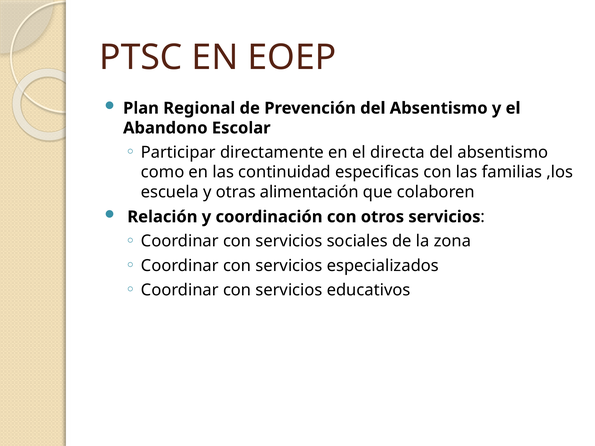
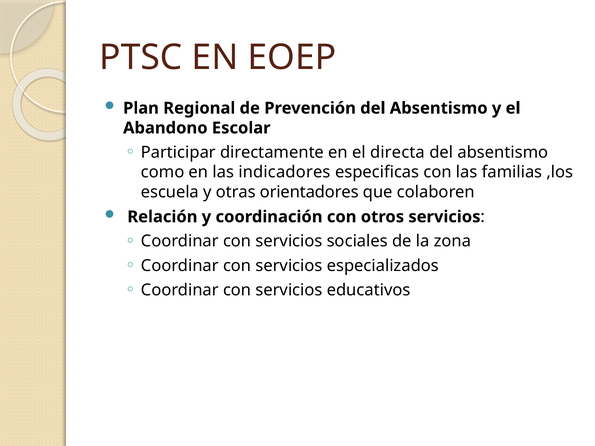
continuidad: continuidad -> indicadores
alimentación: alimentación -> orientadores
